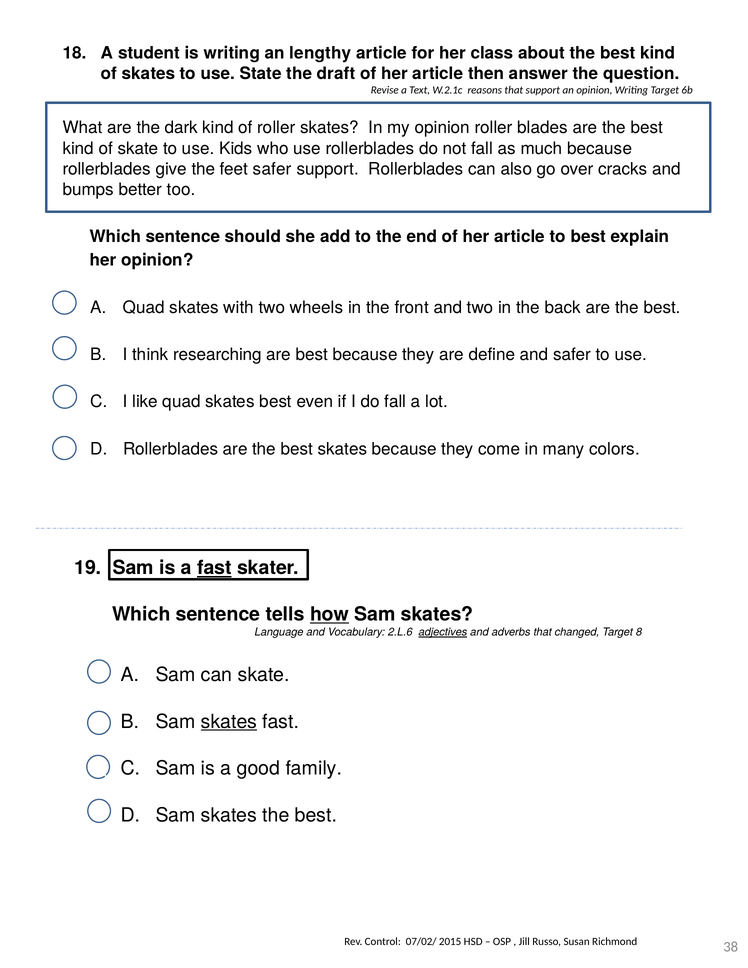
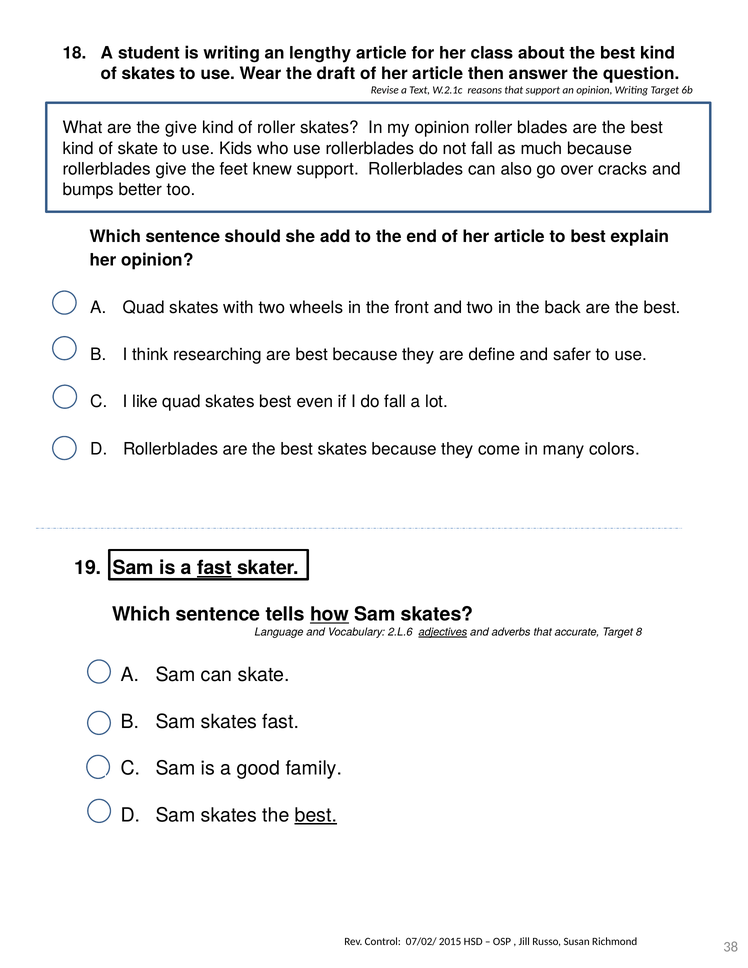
State: State -> Wear
the dark: dark -> give
feet safer: safer -> knew
changed: changed -> accurate
skates at (229, 722) underline: present -> none
best at (316, 815) underline: none -> present
